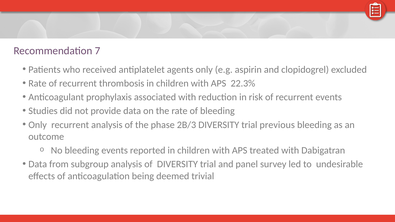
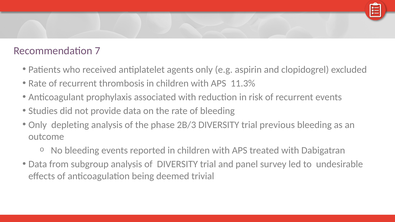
22.3%: 22.3% -> 11.3%
Only recurrent: recurrent -> depleting
